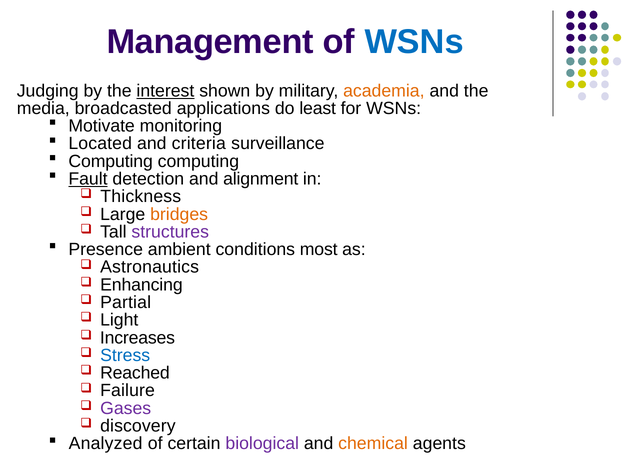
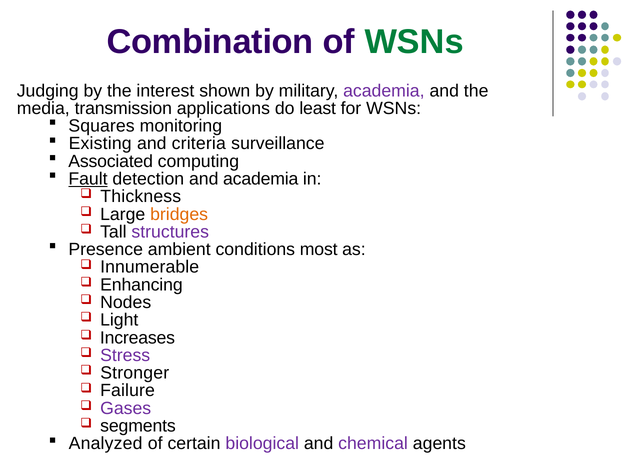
Management: Management -> Combination
WSNs at (414, 42) colour: blue -> green
interest underline: present -> none
academia at (384, 91) colour: orange -> purple
broadcasted: broadcasted -> transmission
Motivate: Motivate -> Squares
Located: Located -> Existing
Computing at (111, 161): Computing -> Associated
and alignment: alignment -> academia
Astronautics: Astronautics -> Innumerable
Partial: Partial -> Nodes
Stress colour: blue -> purple
Reached: Reached -> Stronger
discovery: discovery -> segments
chemical colour: orange -> purple
